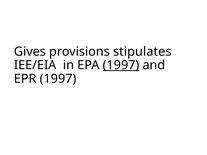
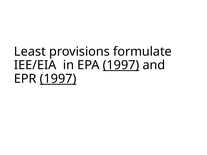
Gives: Gives -> Least
stipulates: stipulates -> formulate
1997 at (58, 79) underline: none -> present
